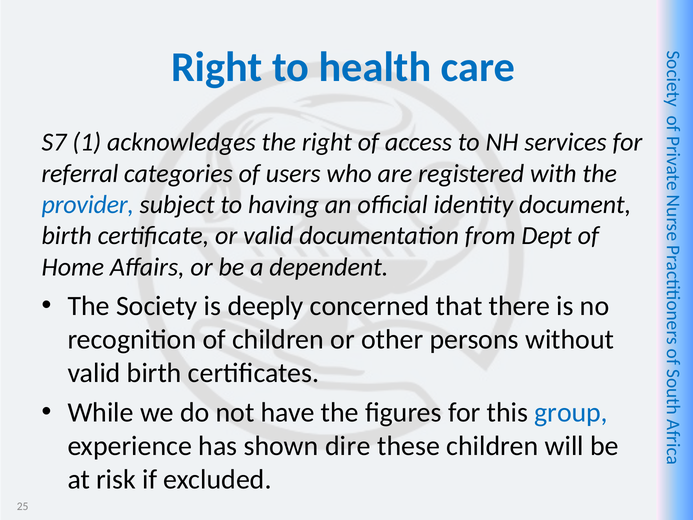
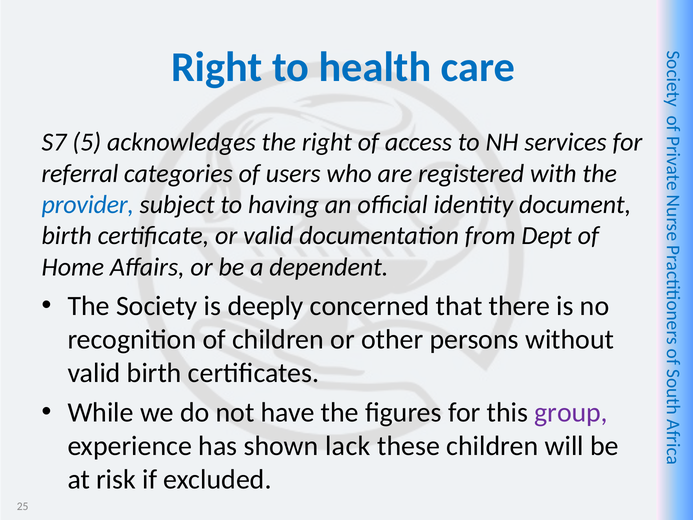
1: 1 -> 5
group colour: blue -> purple
dire: dire -> lack
